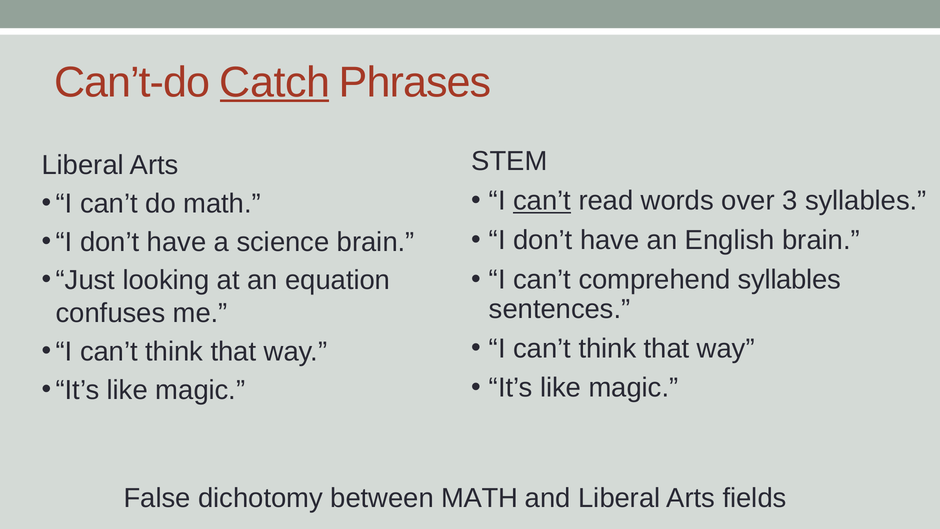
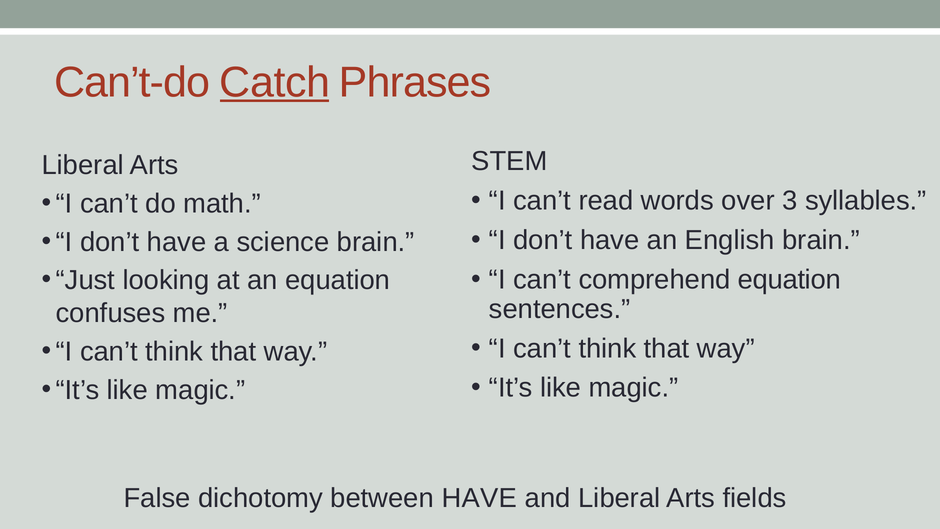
can’t at (542, 201) underline: present -> none
comprehend syllables: syllables -> equation
between MATH: MATH -> HAVE
